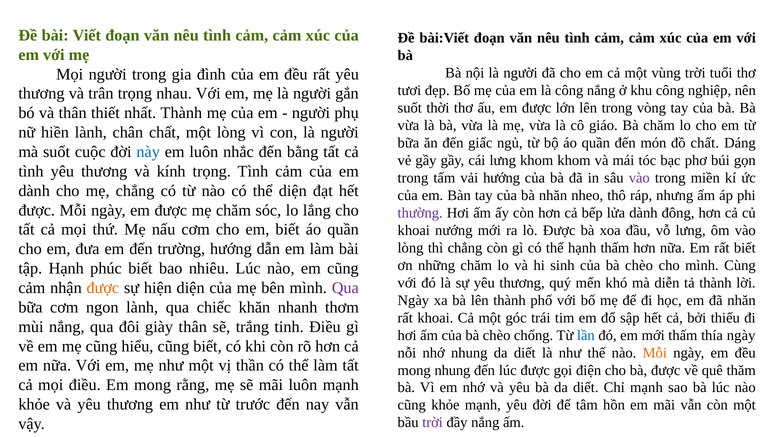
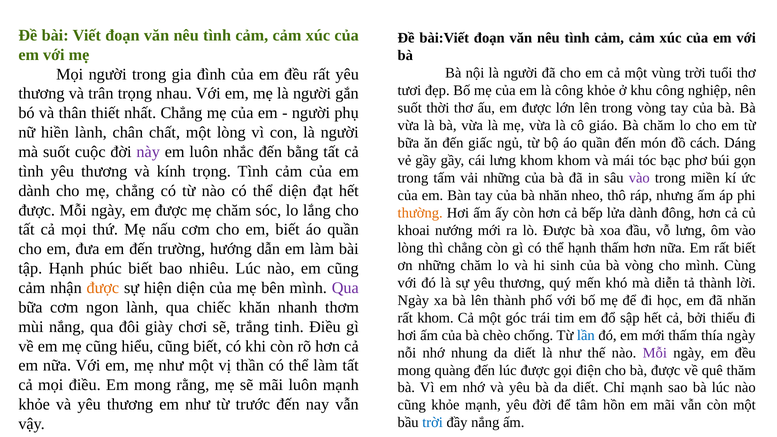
công nắng: nắng -> khỏe
nhất Thành: Thành -> Chẳng
đồ chất: chất -> cách
này colour: blue -> purple
vải hướng: hướng -> những
thường colour: purple -> orange
sinh của bà chèo: chèo -> vòng
rất khoai: khoai -> khom
giày thân: thân -> chơi
Mỗi at (655, 353) colour: orange -> purple
mong nhung: nhung -> quàng
trời at (433, 423) colour: purple -> blue
